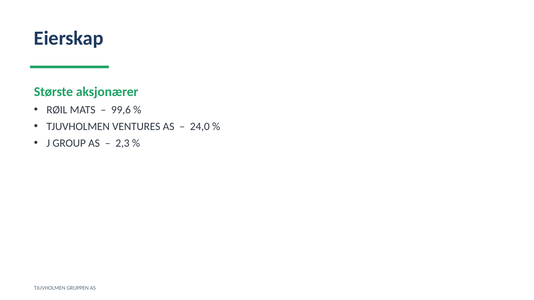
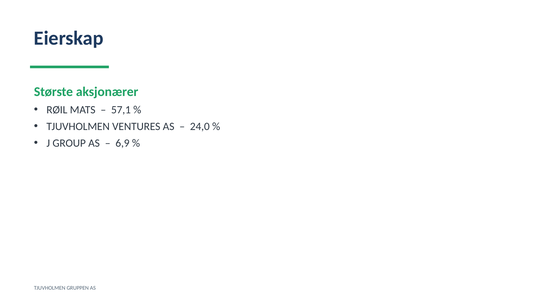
99,6: 99,6 -> 57,1
2,3: 2,3 -> 6,9
